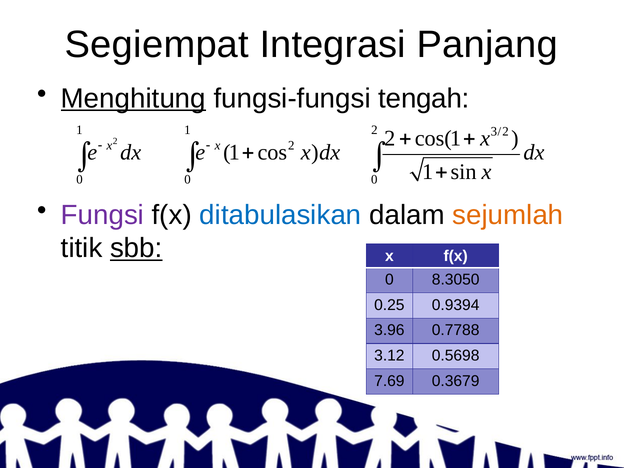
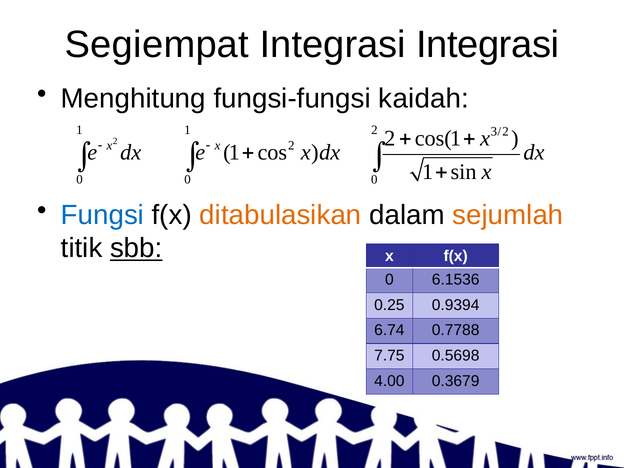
Integrasi Panjang: Panjang -> Integrasi
Menghitung underline: present -> none
tengah: tengah -> kaidah
Fungsi colour: purple -> blue
ditabulasikan colour: blue -> orange
8.3050: 8.3050 -> 6.1536
3.96: 3.96 -> 6.74
3.12: 3.12 -> 7.75
7.69: 7.69 -> 4.00
